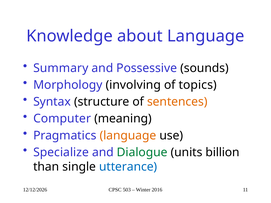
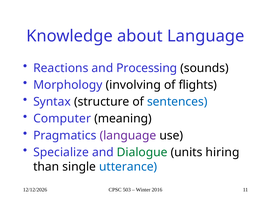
Summary: Summary -> Reactions
Possessive: Possessive -> Processing
topics: topics -> flights
sentences colour: orange -> blue
language at (128, 136) colour: orange -> purple
billion: billion -> hiring
